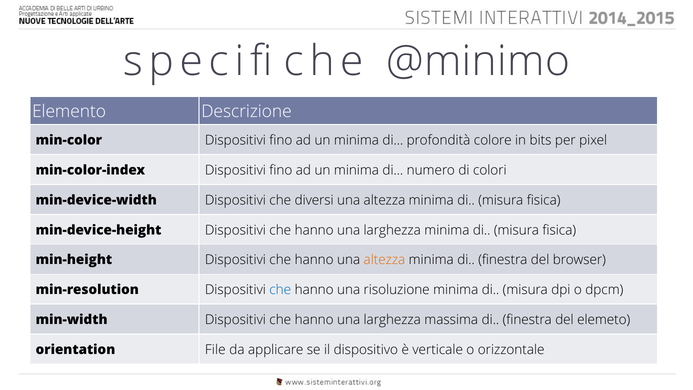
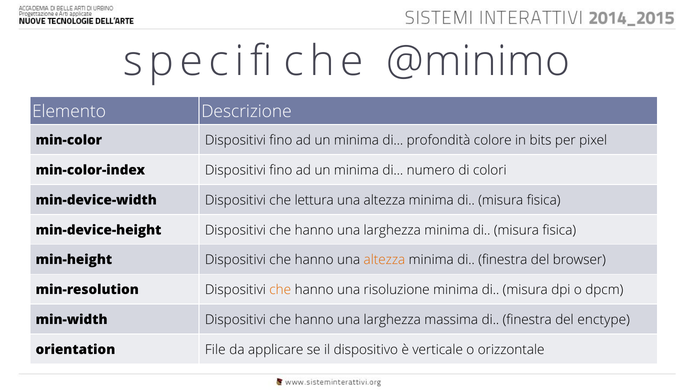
diversi: diversi -> lettura
che at (280, 290) colour: blue -> orange
elemeto: elemeto -> enctype
